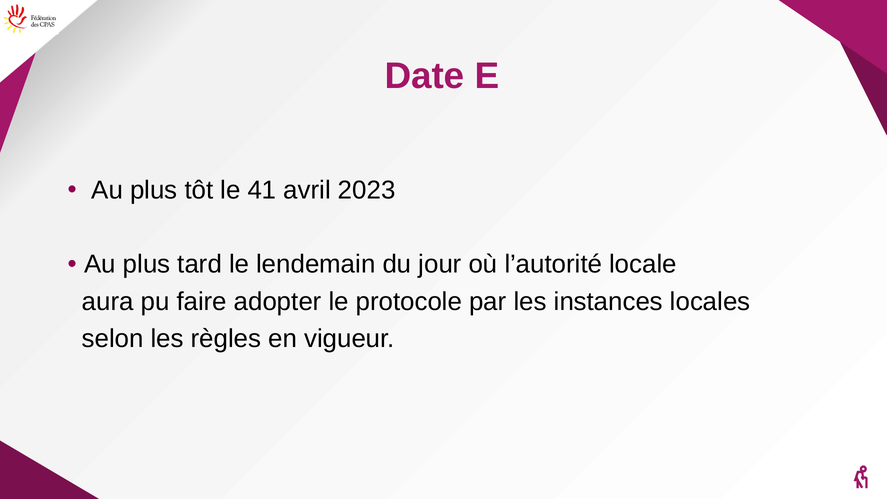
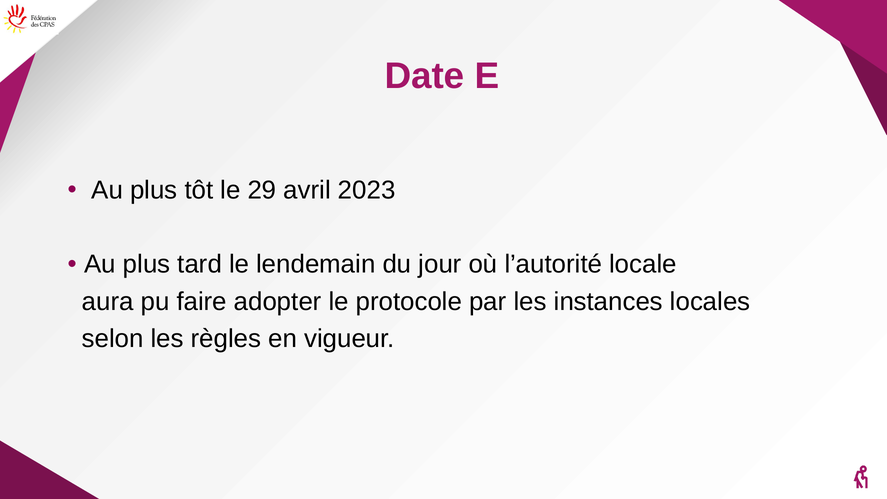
41: 41 -> 29
